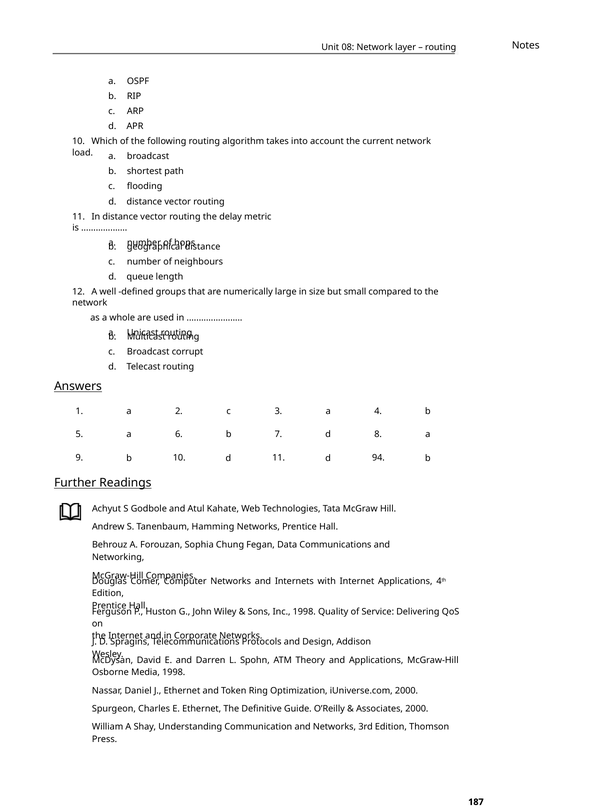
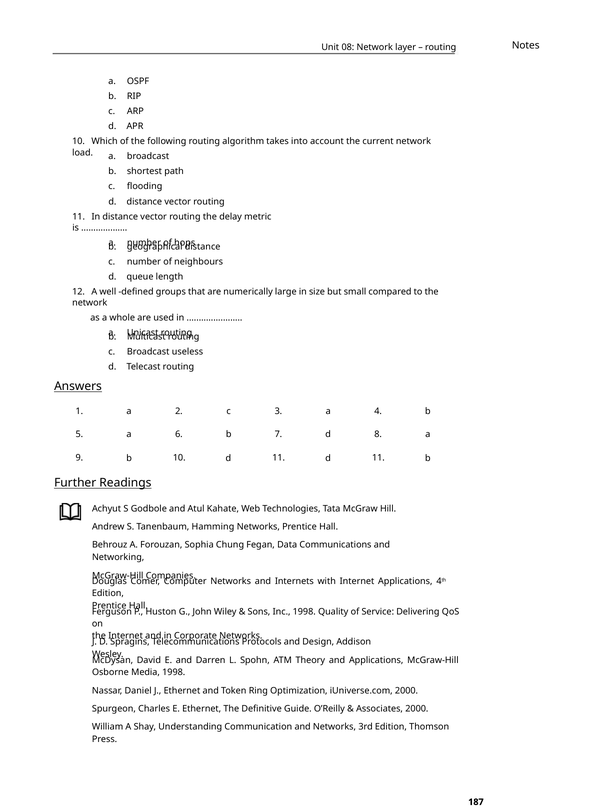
corrupt: corrupt -> useless
11 94: 94 -> 11
